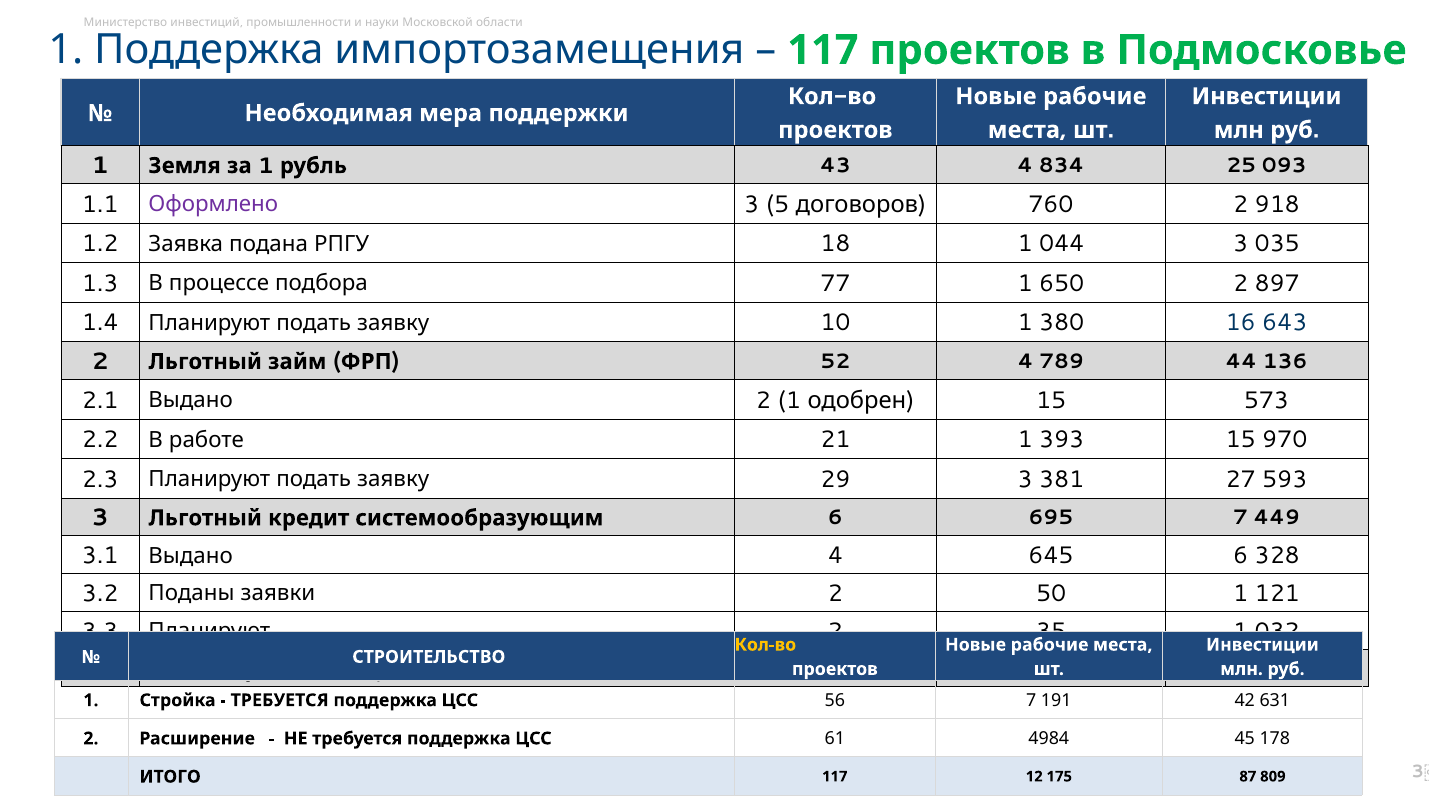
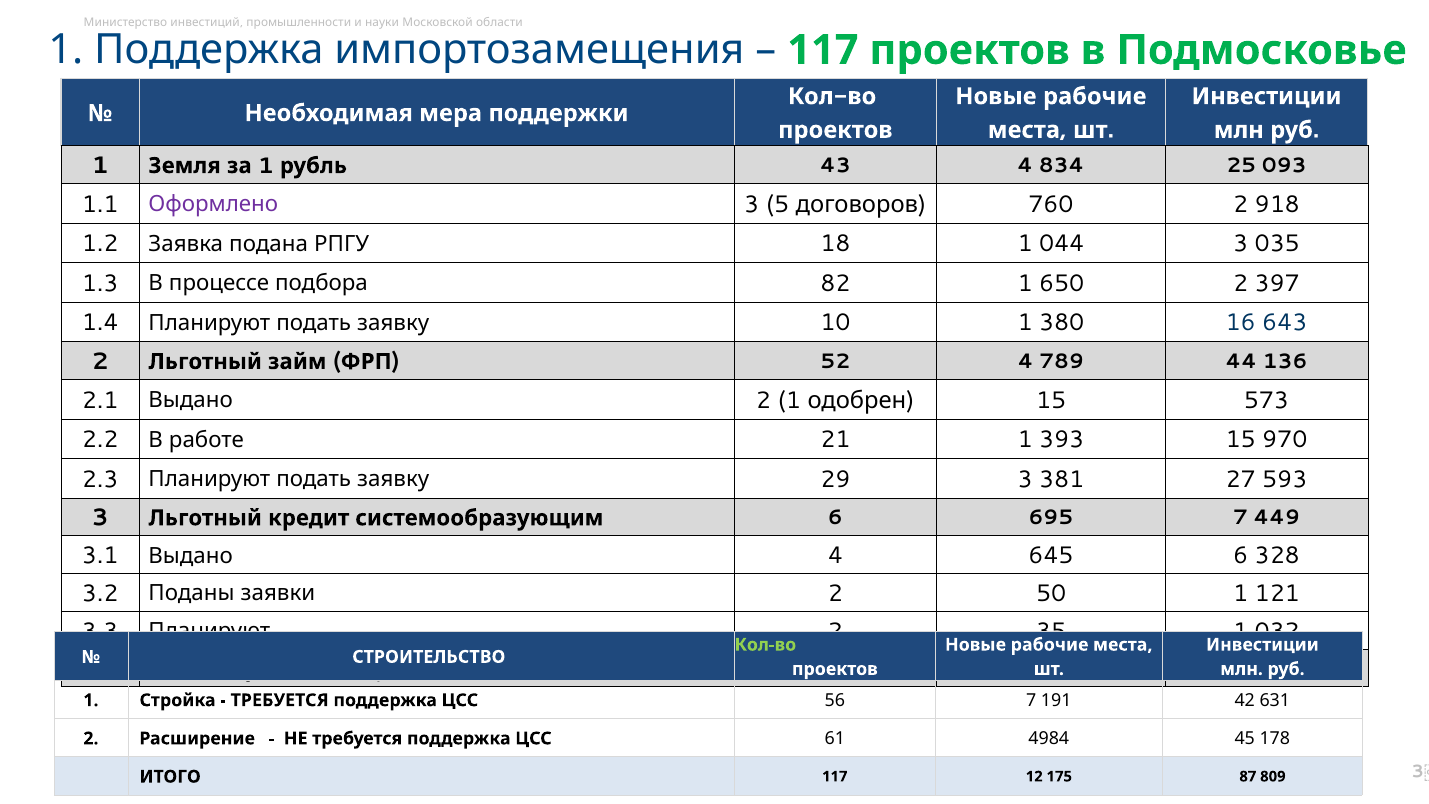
77: 77 -> 82
897: 897 -> 397
Кол-во colour: yellow -> light green
